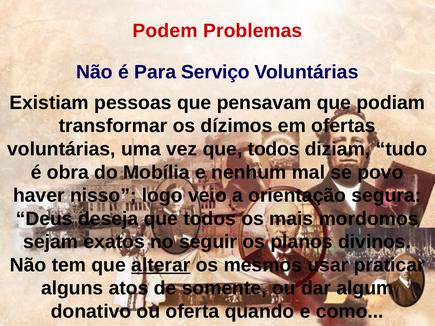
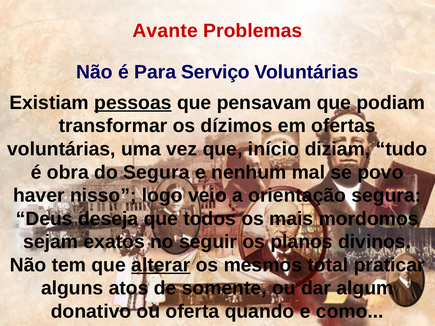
Podem: Podem -> Avante
pessoas underline: none -> present
vez que todos: todos -> início
do Mobília: Mobília -> Segura
usar: usar -> total
